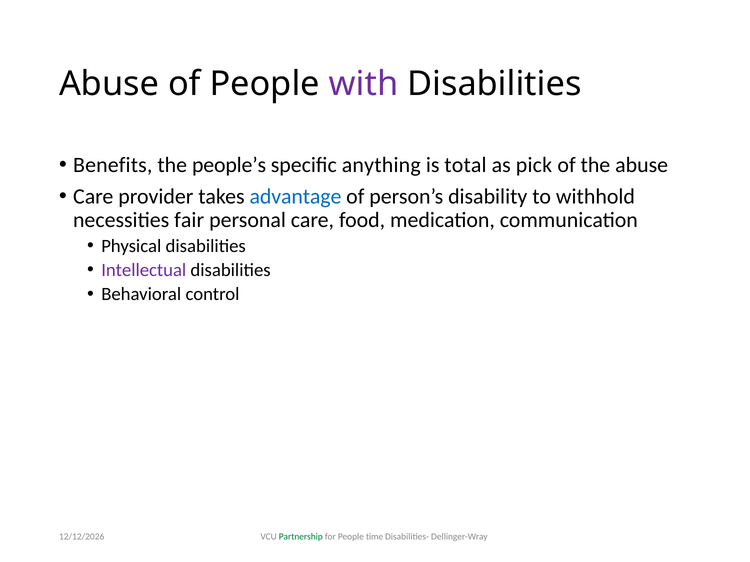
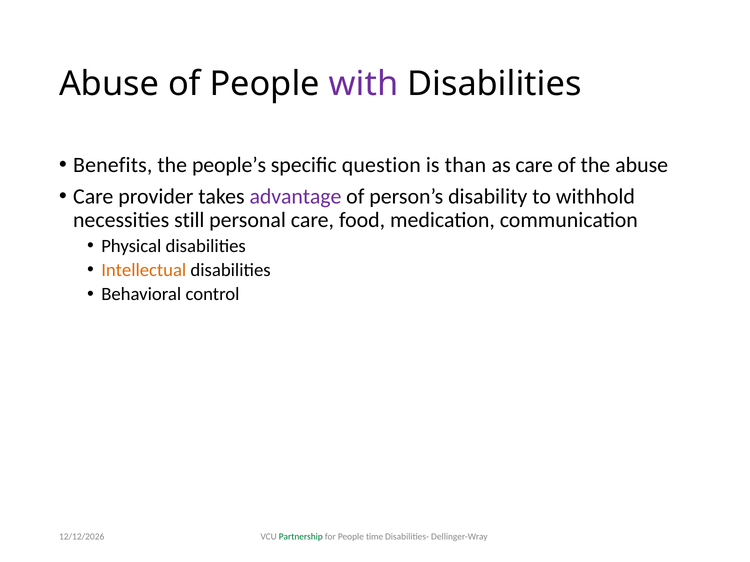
anything: anything -> question
total: total -> than
as pick: pick -> care
advantage colour: blue -> purple
fair: fair -> still
Intellectual colour: purple -> orange
